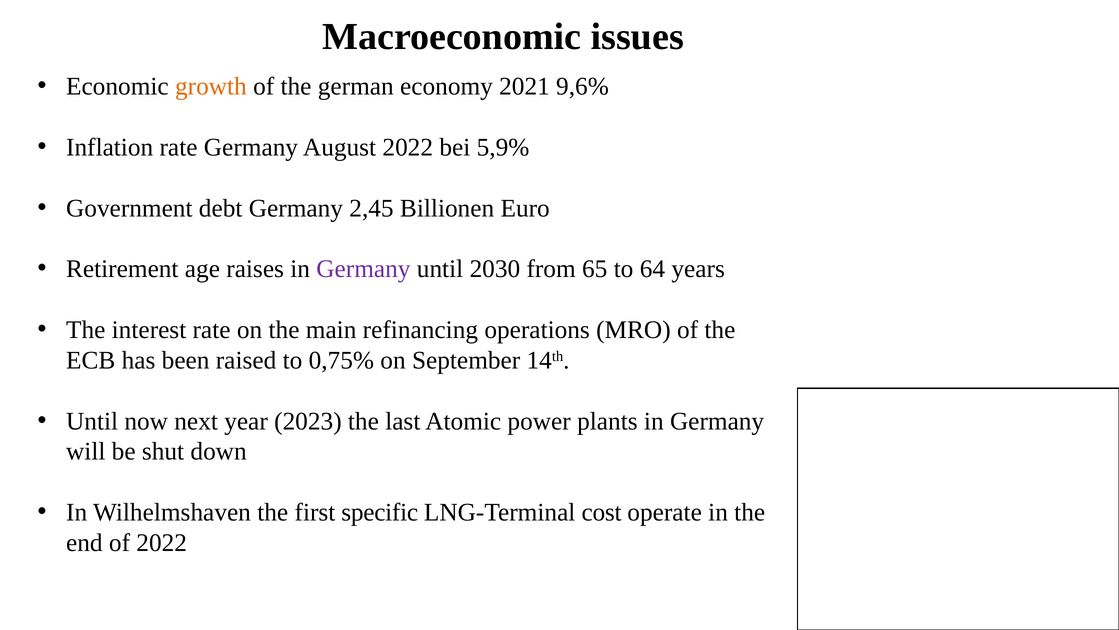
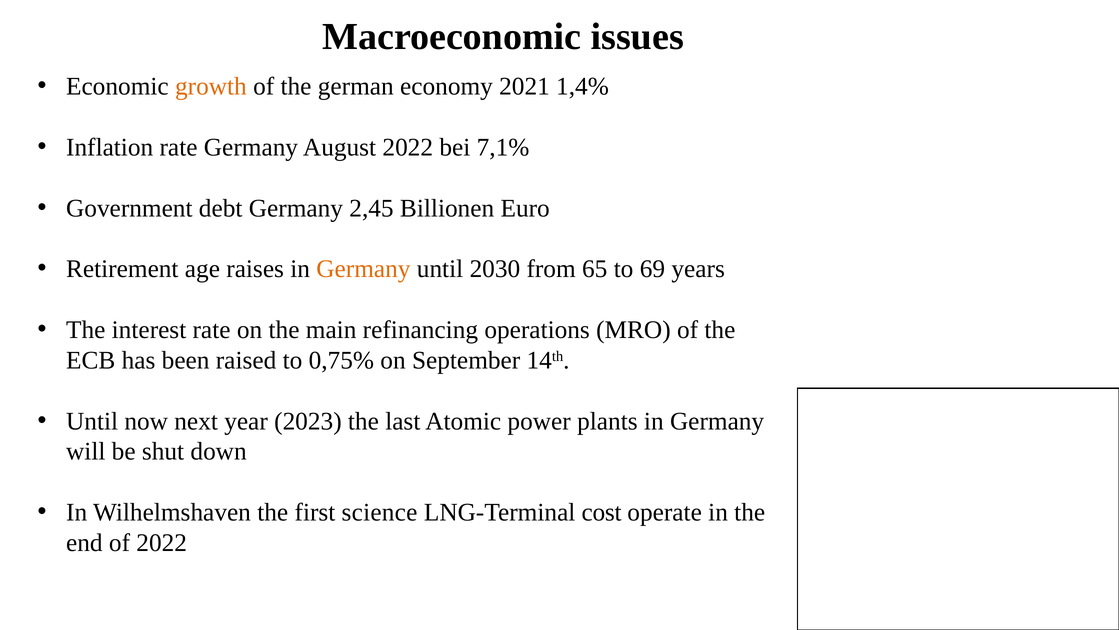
9,6%: 9,6% -> 1,4%
5,9%: 5,9% -> 7,1%
Germany at (363, 269) colour: purple -> orange
64: 64 -> 69
specific: specific -> science
